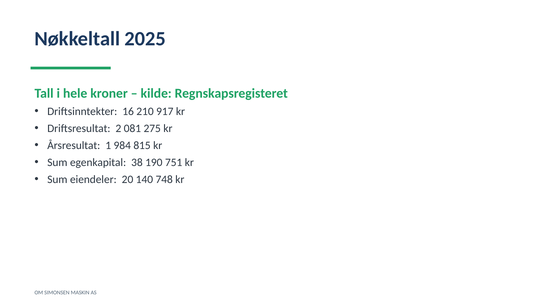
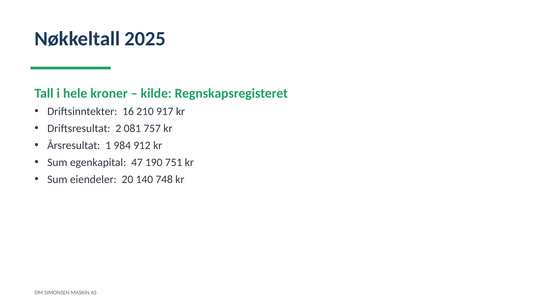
275: 275 -> 757
815: 815 -> 912
38: 38 -> 47
